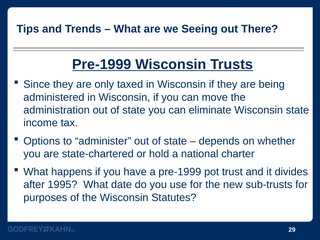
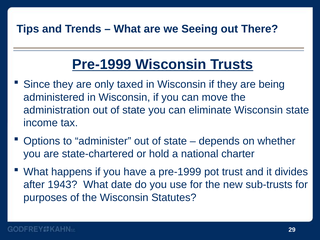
1995: 1995 -> 1943
